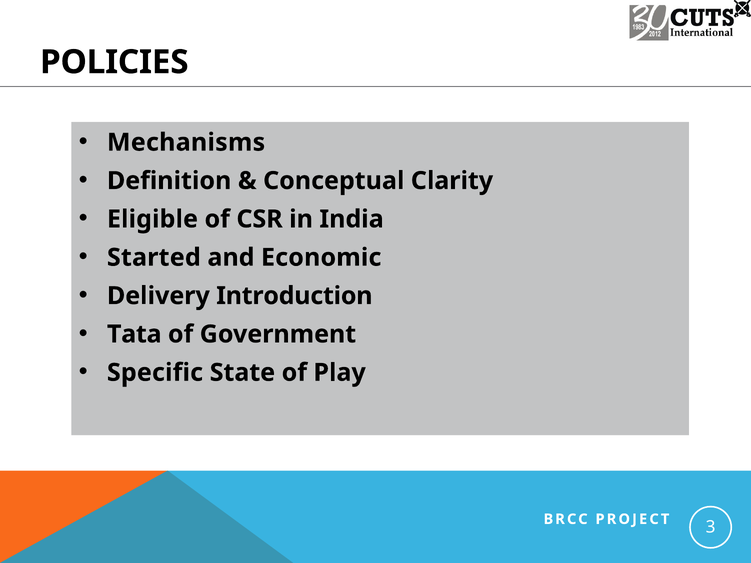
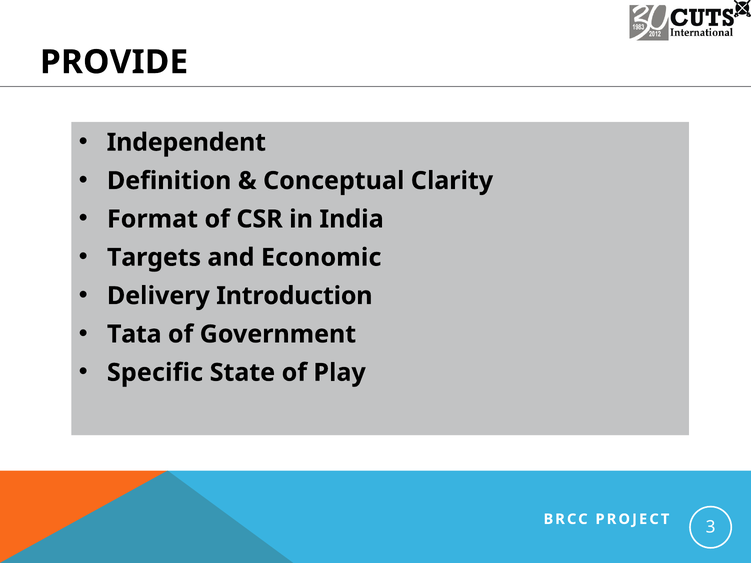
POLICIES: POLICIES -> PROVIDE
Mechanisms: Mechanisms -> Independent
Eligible: Eligible -> Format
Started: Started -> Targets
